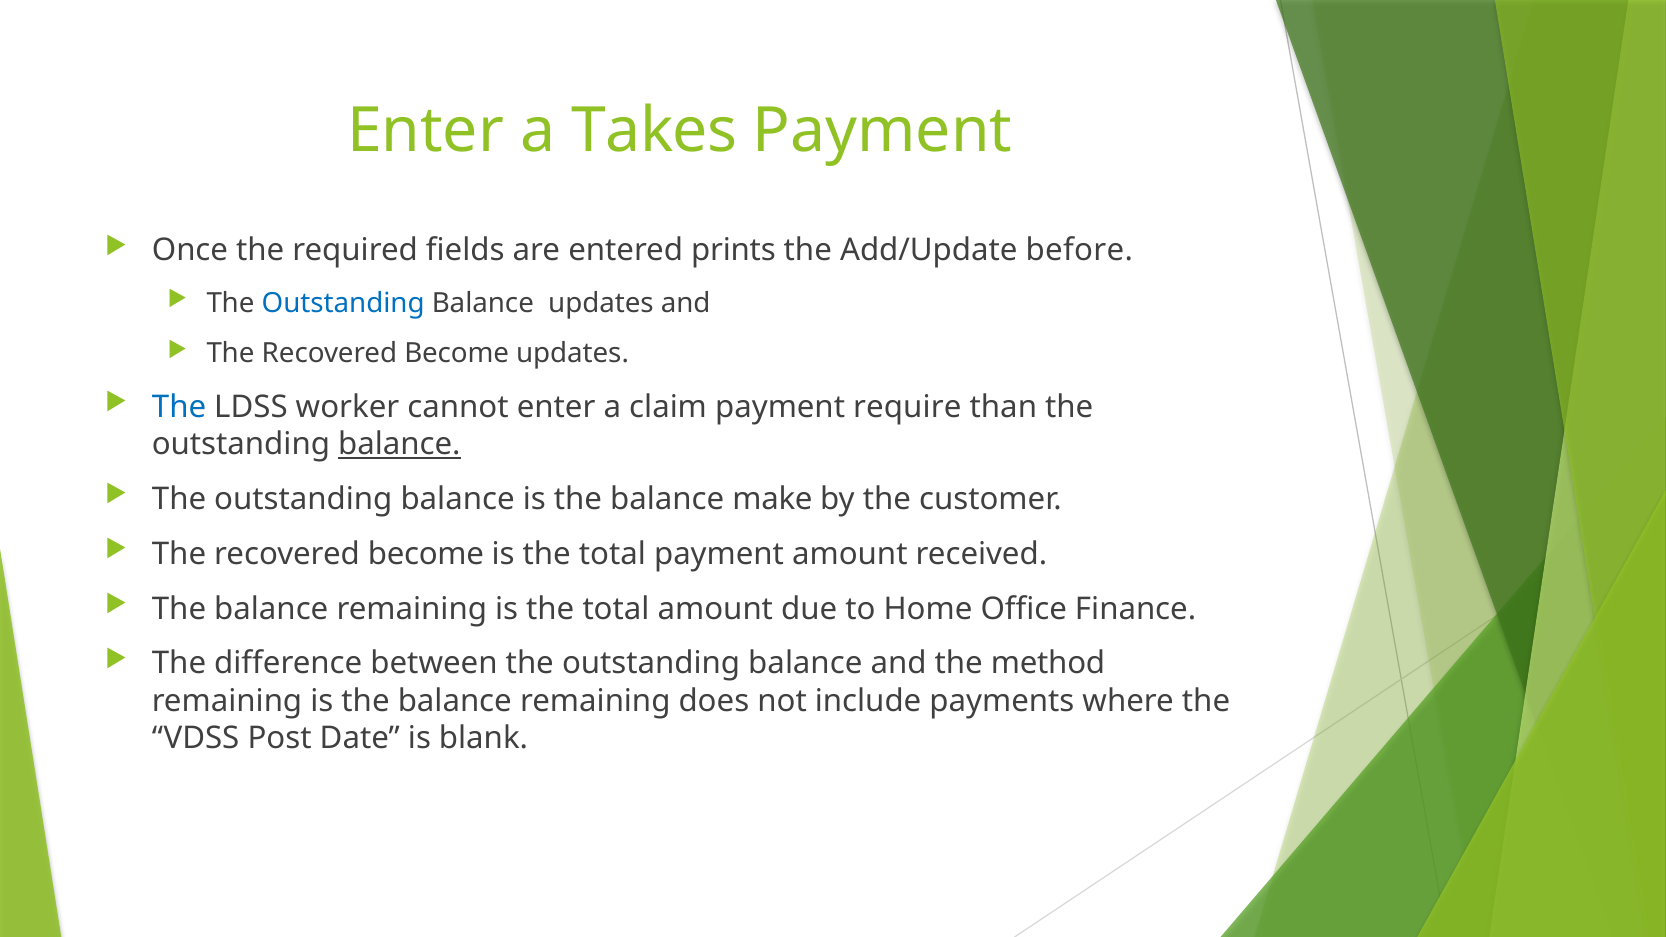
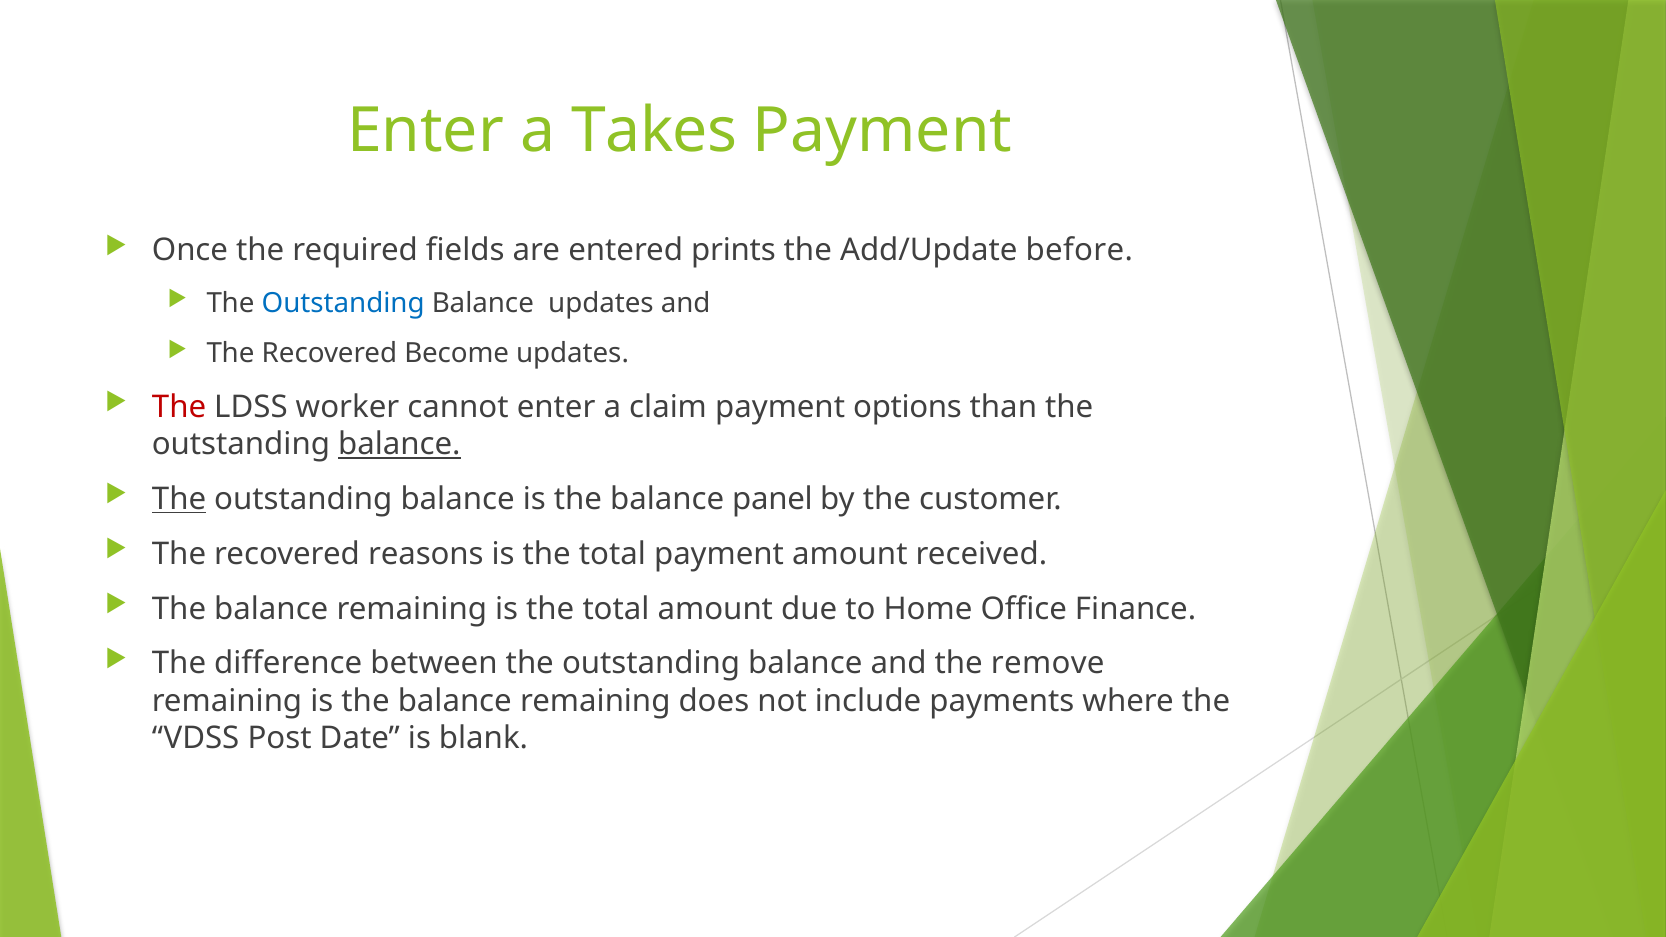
The at (179, 407) colour: blue -> red
require: require -> options
The at (179, 499) underline: none -> present
make: make -> panel
become at (426, 554): become -> reasons
method: method -> remove
